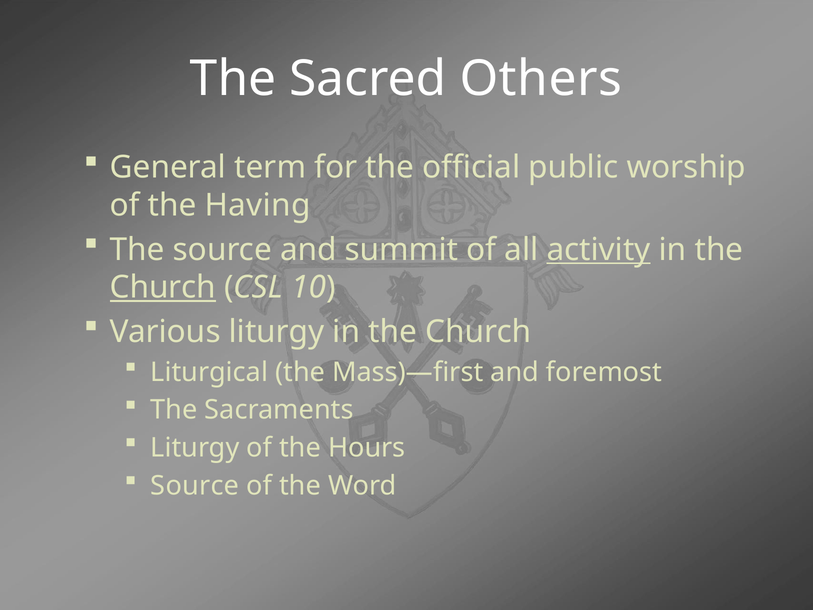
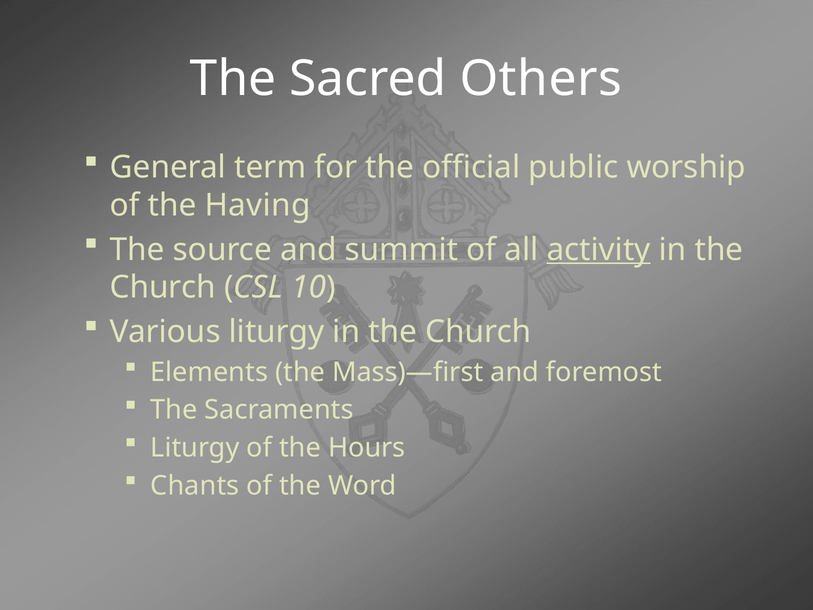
Church at (163, 287) underline: present -> none
Liturgical: Liturgical -> Elements
Source at (195, 486): Source -> Chants
